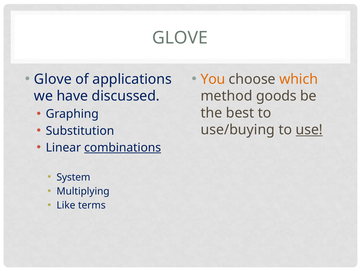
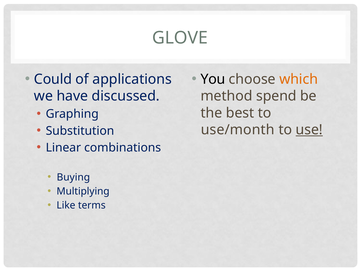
Glove at (53, 79): Glove -> Could
You colour: orange -> black
goods: goods -> spend
use/buying: use/buying -> use/month
combinations underline: present -> none
System: System -> Buying
